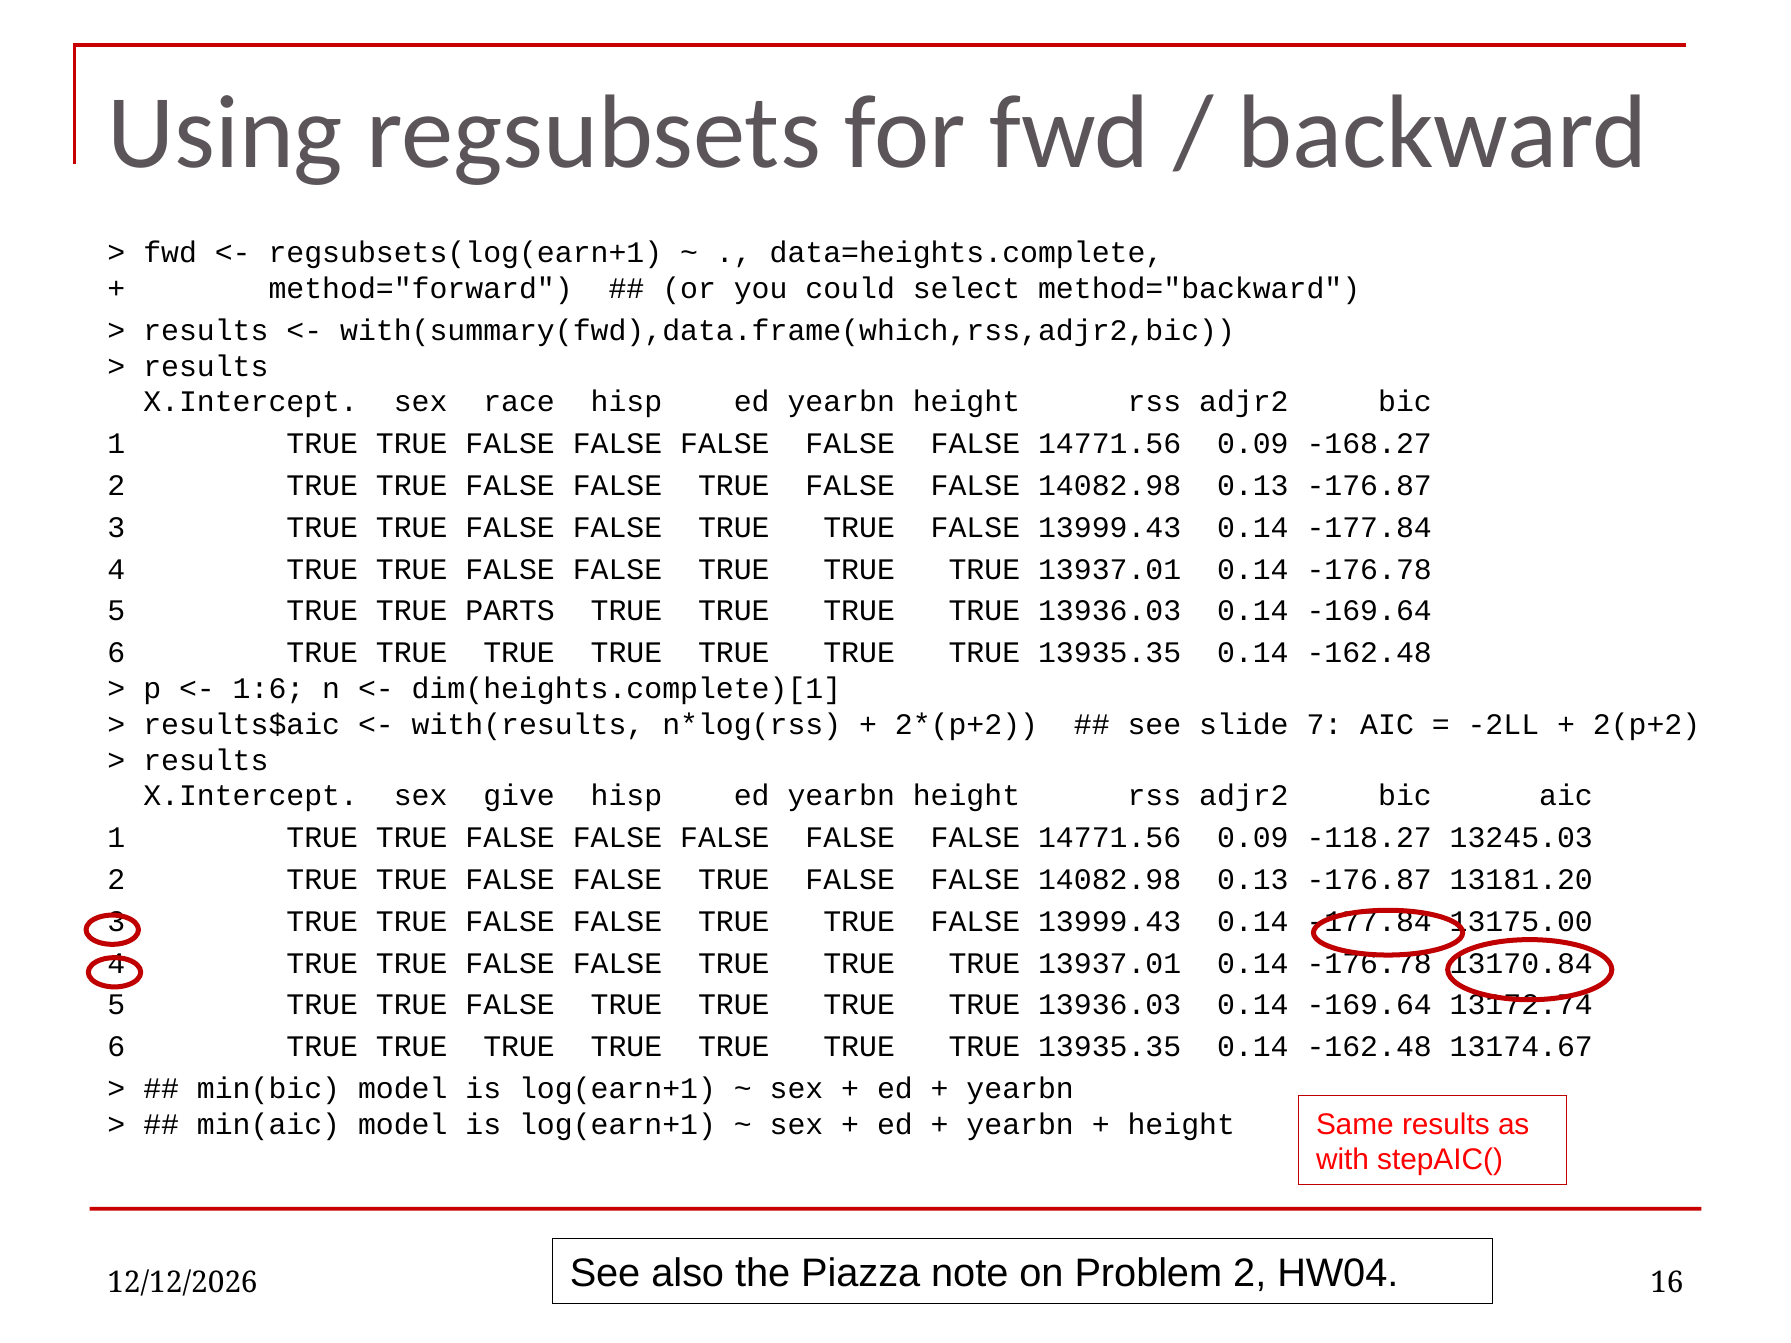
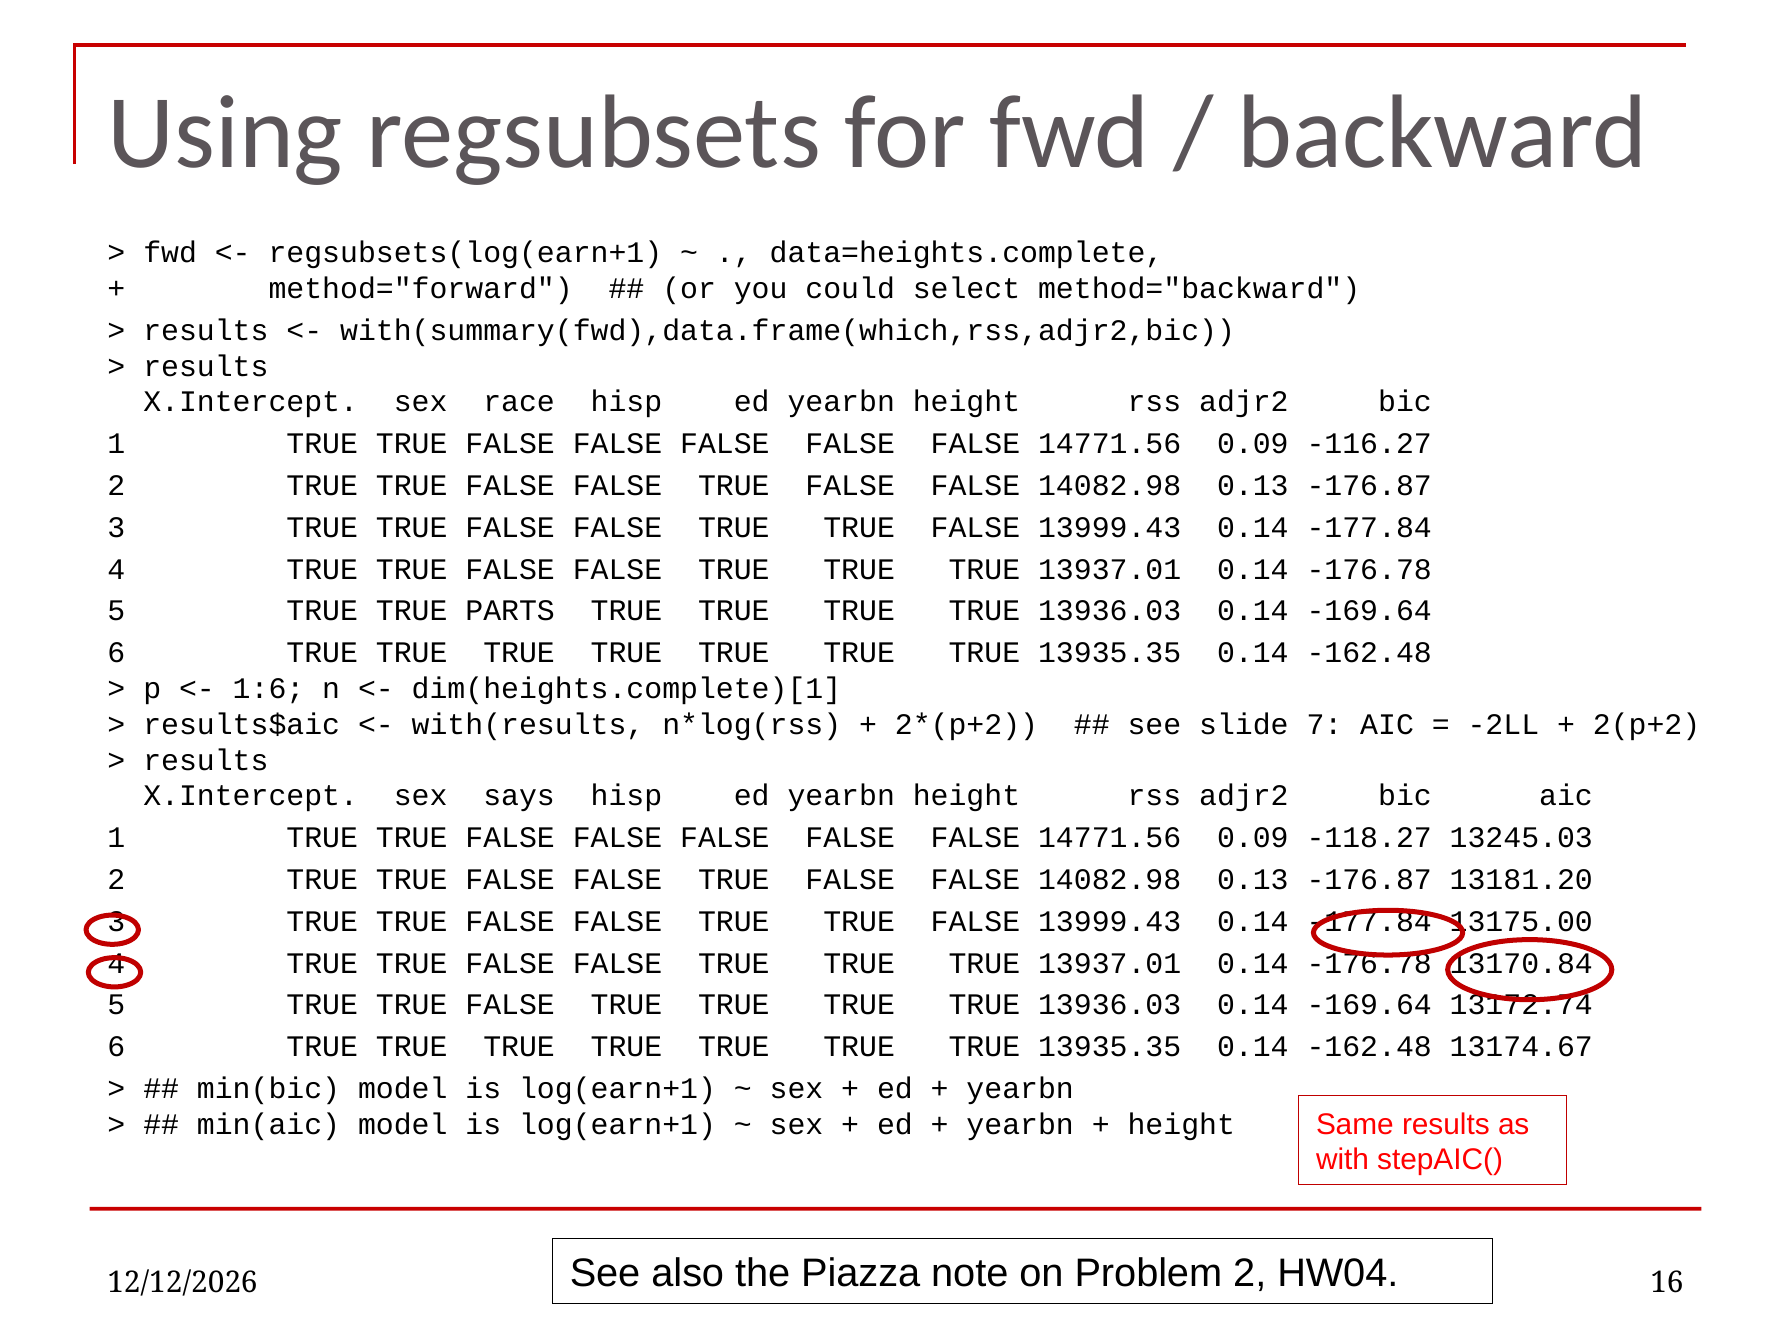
-168.27: -168.27 -> -116.27
give: give -> says
